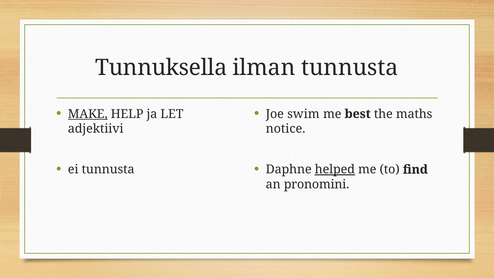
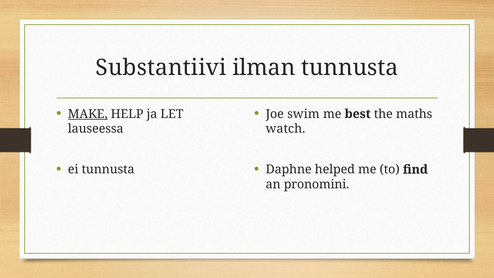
Tunnuksella: Tunnuksella -> Substantiivi
adjektiivi: adjektiivi -> lauseessa
notice: notice -> watch
helped underline: present -> none
